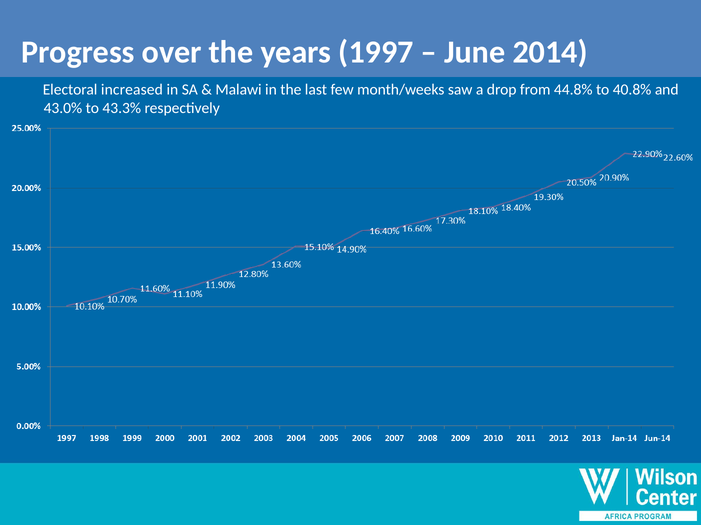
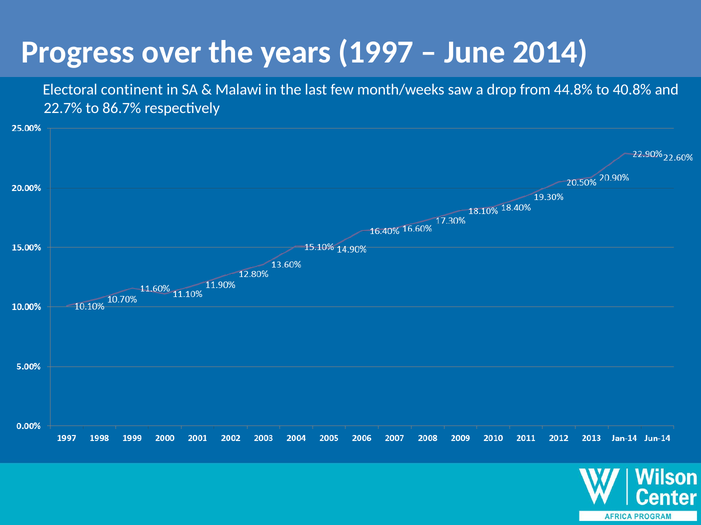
increased: increased -> continent
43.0%: 43.0% -> 22.7%
43.3%: 43.3% -> 86.7%
